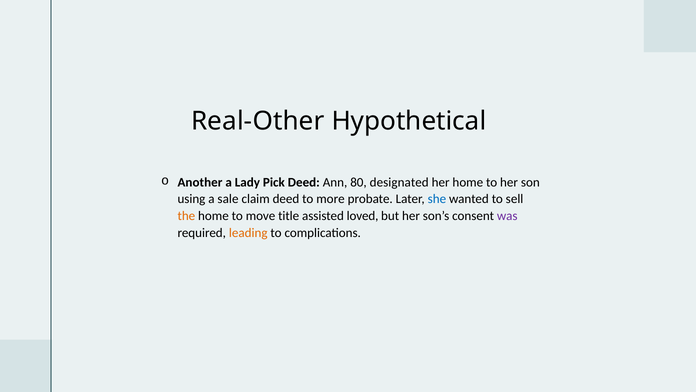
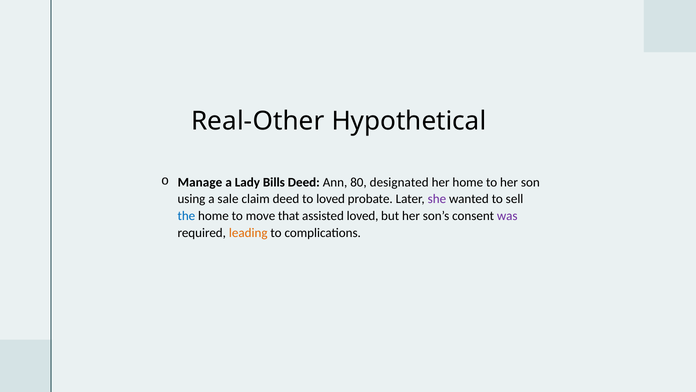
Another: Another -> Manage
Pick: Pick -> Bills
to more: more -> loved
she colour: blue -> purple
the colour: orange -> blue
title: title -> that
